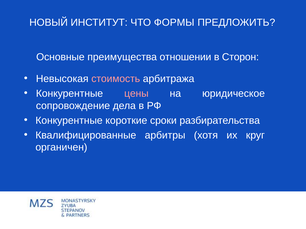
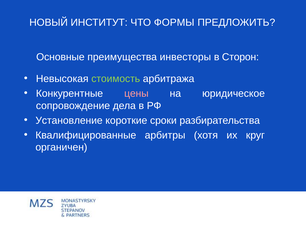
отношении: отношении -> инвесторы
стоимость colour: pink -> light green
Конкурентные at (69, 121): Конкурентные -> Установление
